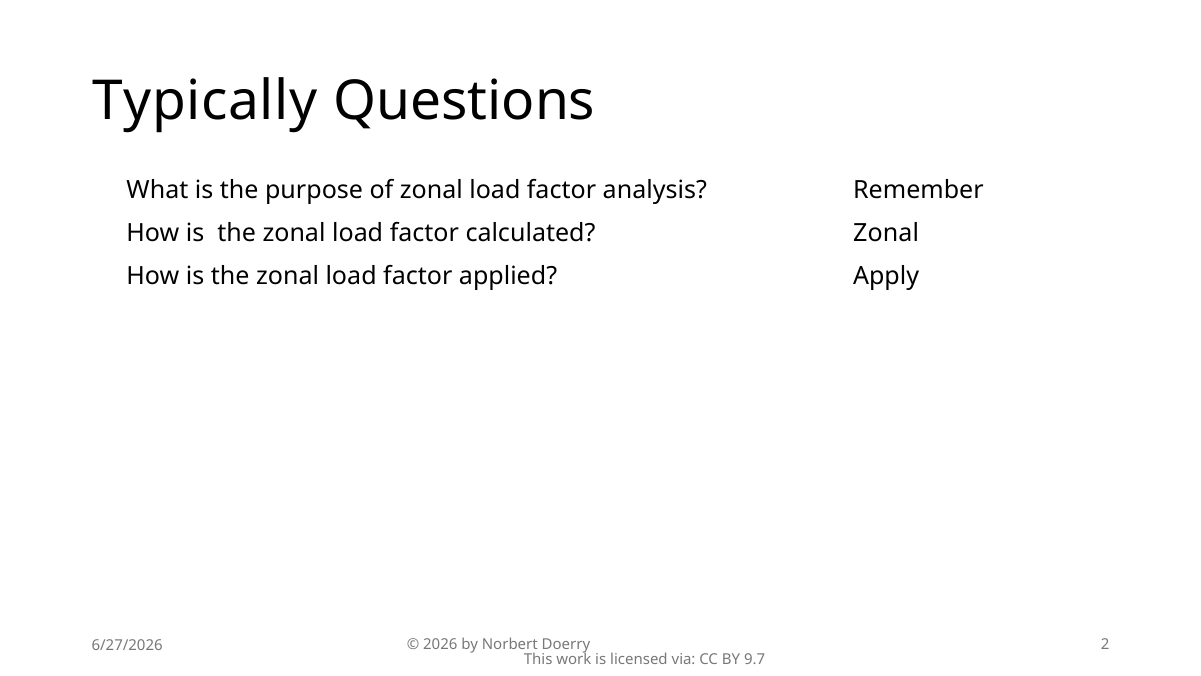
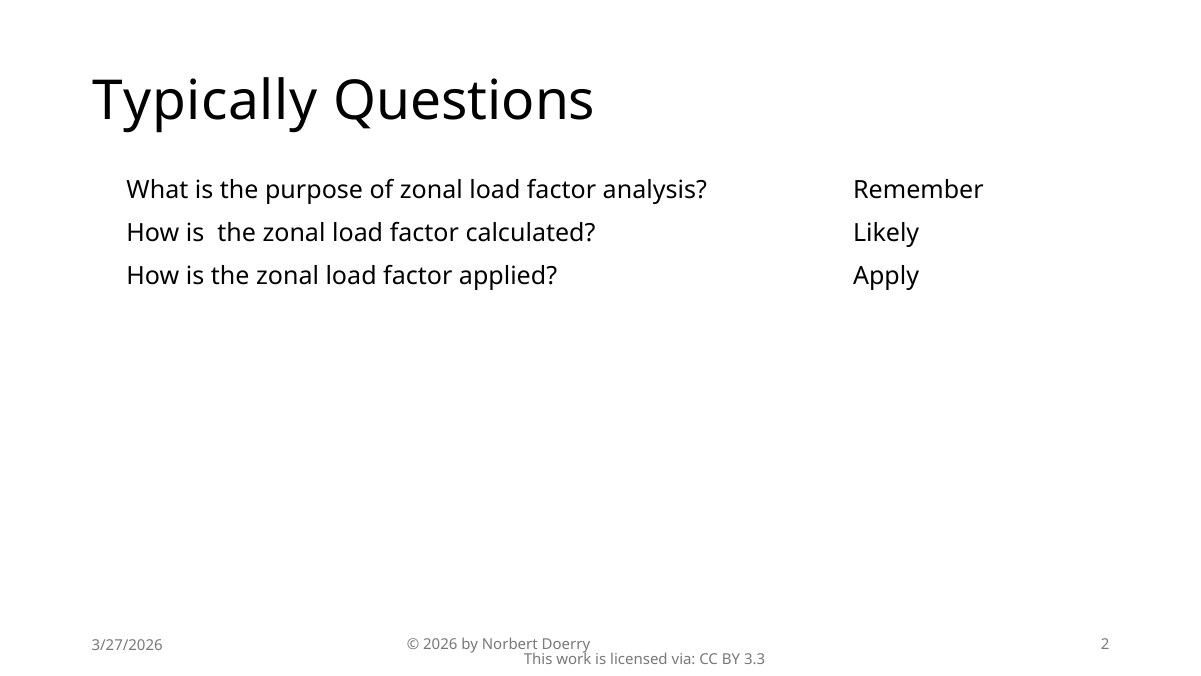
calculated Zonal: Zonal -> Likely
6/27/2026: 6/27/2026 -> 3/27/2026
9.7: 9.7 -> 3.3
